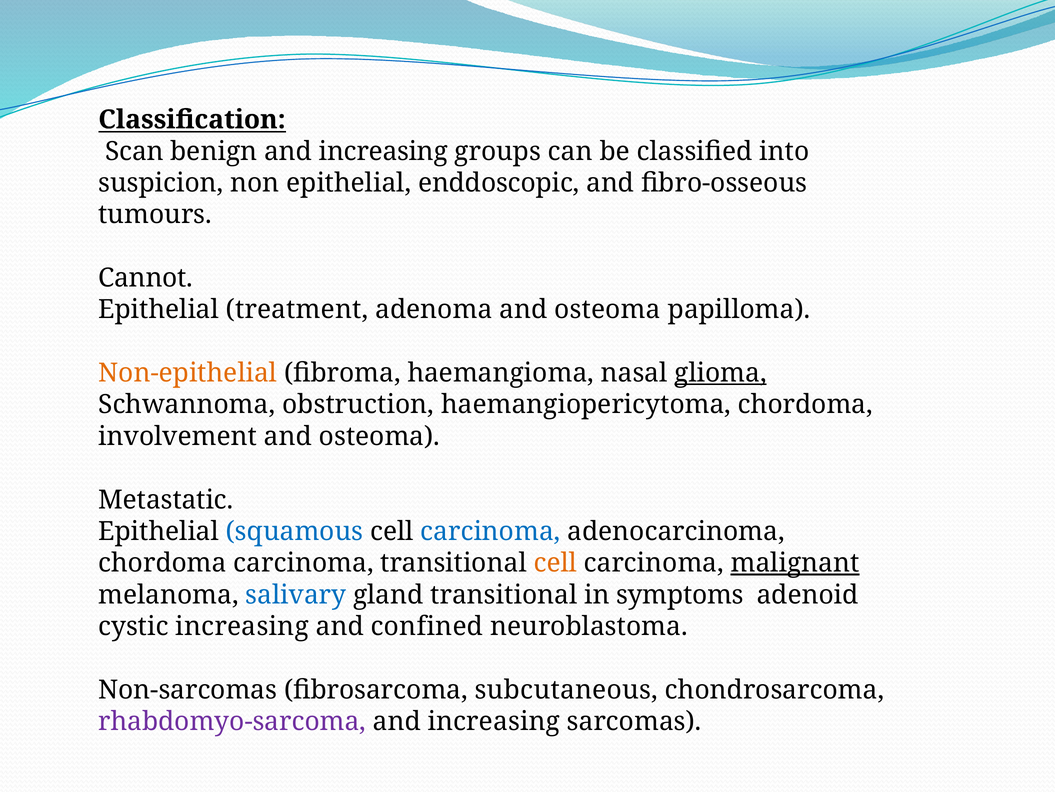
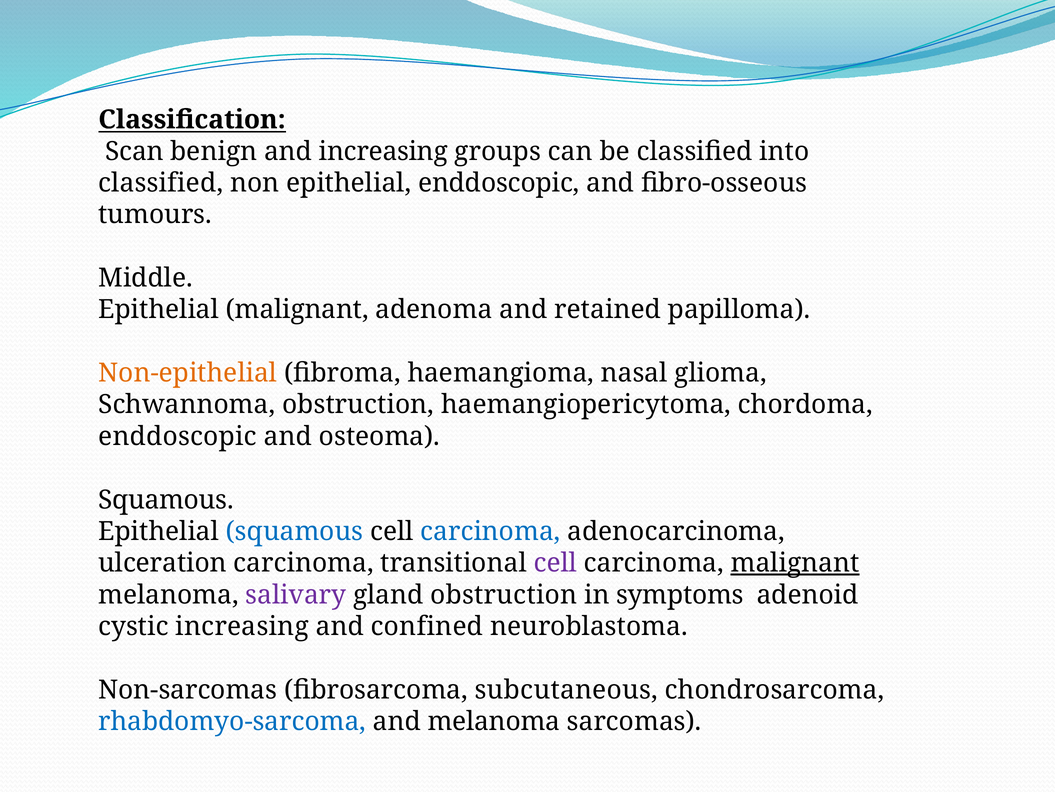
suspicion at (161, 183): suspicion -> classified
Cannot: Cannot -> Middle
Epithelial treatment: treatment -> malignant
adenoma and osteoma: osteoma -> retained
glioma underline: present -> none
involvement at (178, 436): involvement -> enddoscopic
Metastatic at (166, 499): Metastatic -> Squamous
chordoma at (163, 563): chordoma -> ulceration
cell at (555, 563) colour: orange -> purple
salivary colour: blue -> purple
gland transitional: transitional -> obstruction
rhabdomyo-sarcoma colour: purple -> blue
increasing at (494, 721): increasing -> melanoma
